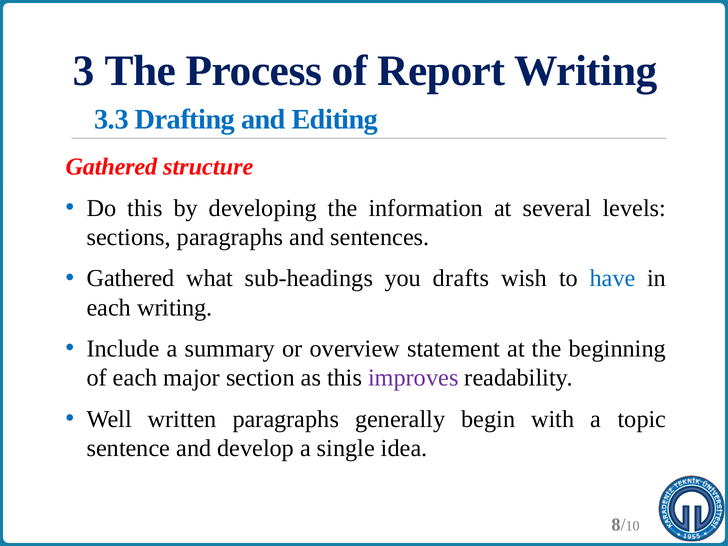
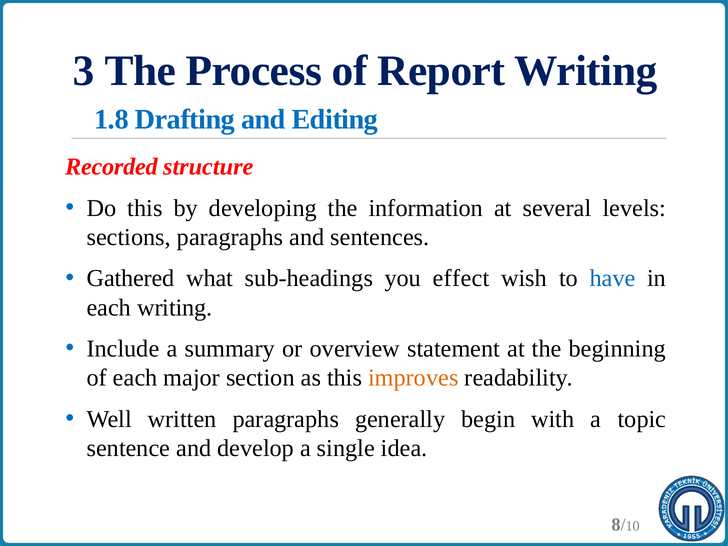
3.3: 3.3 -> 1.8
Gathered at (111, 167): Gathered -> Recorded
drafts: drafts -> effect
improves colour: purple -> orange
